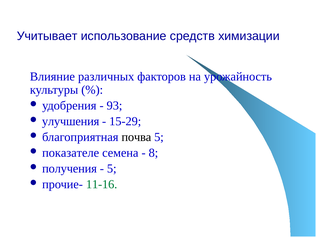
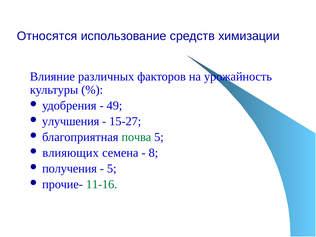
Учитывает: Учитывает -> Относятся
93: 93 -> 49
15-29: 15-29 -> 15-27
почва colour: black -> green
показателе: показателе -> влияющих
